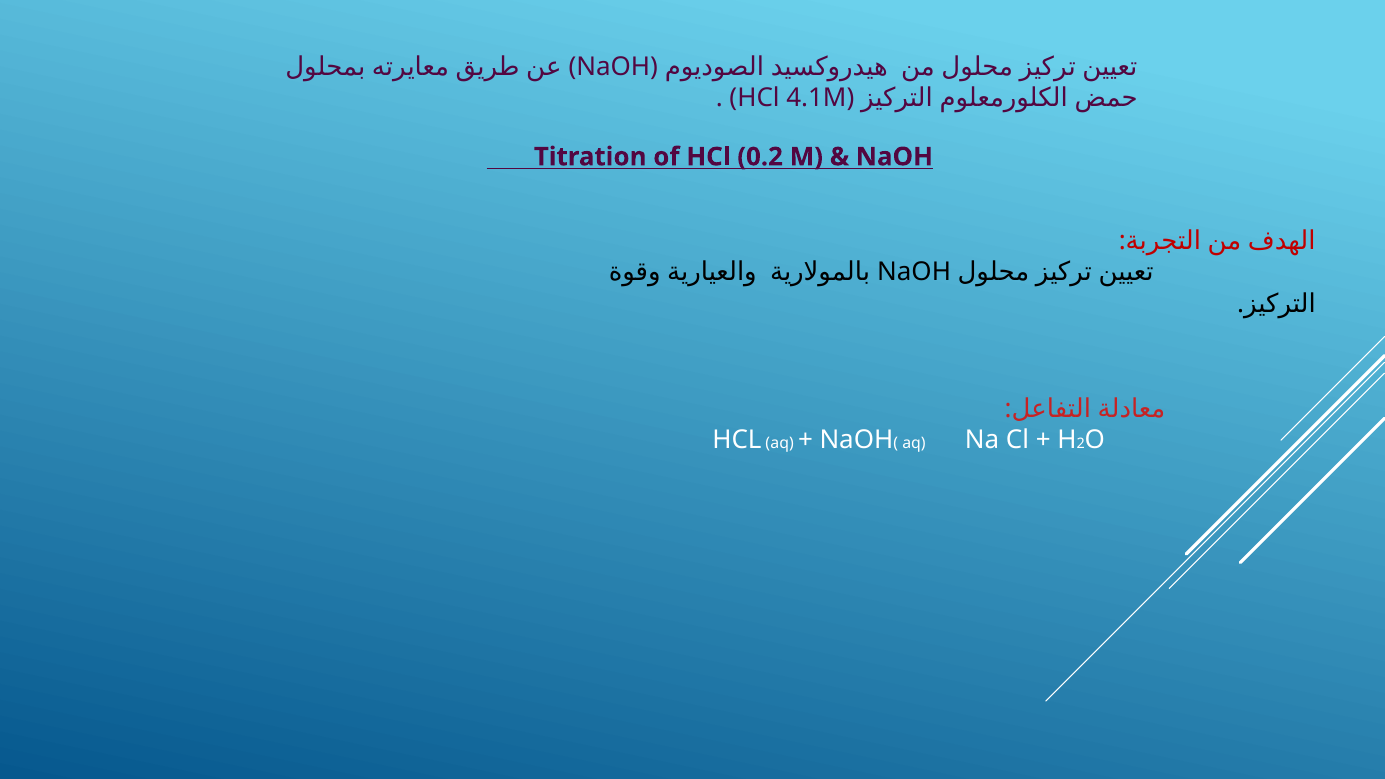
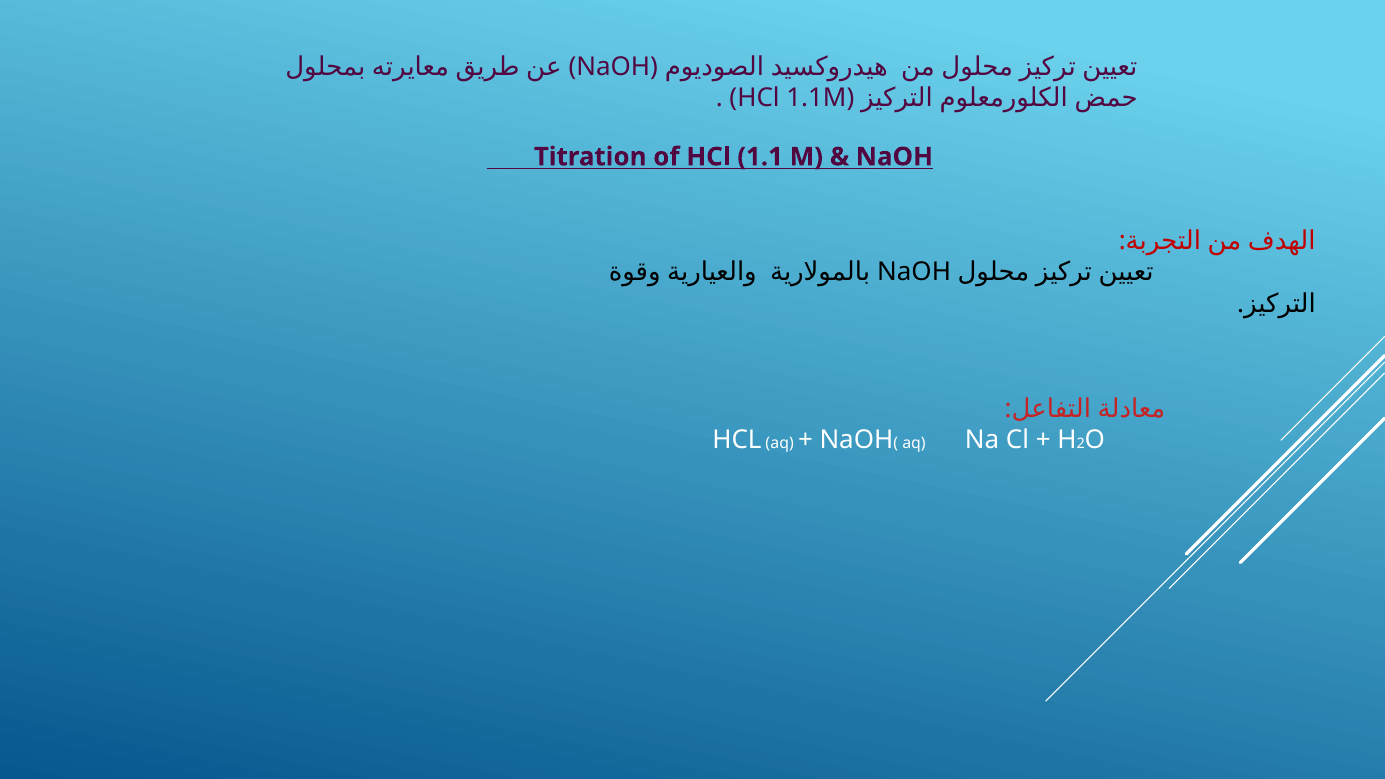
4.1M: 4.1M -> 1.1M
0.2: 0.2 -> 1.1
